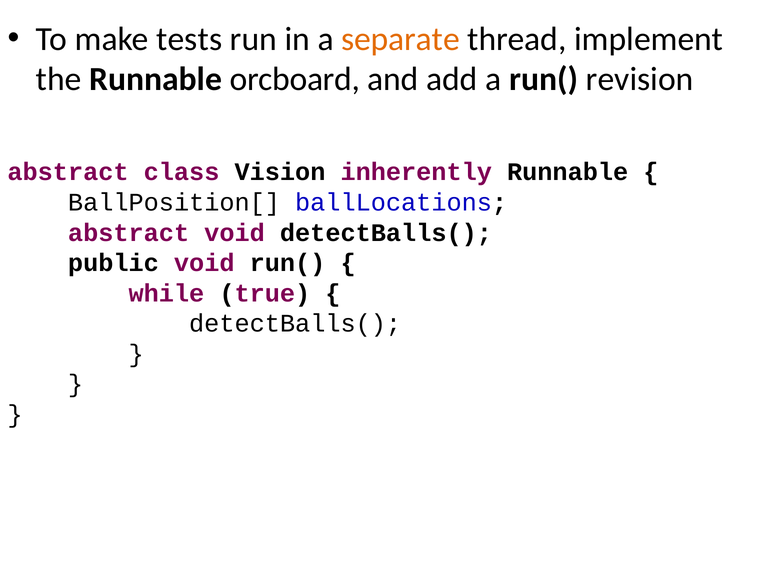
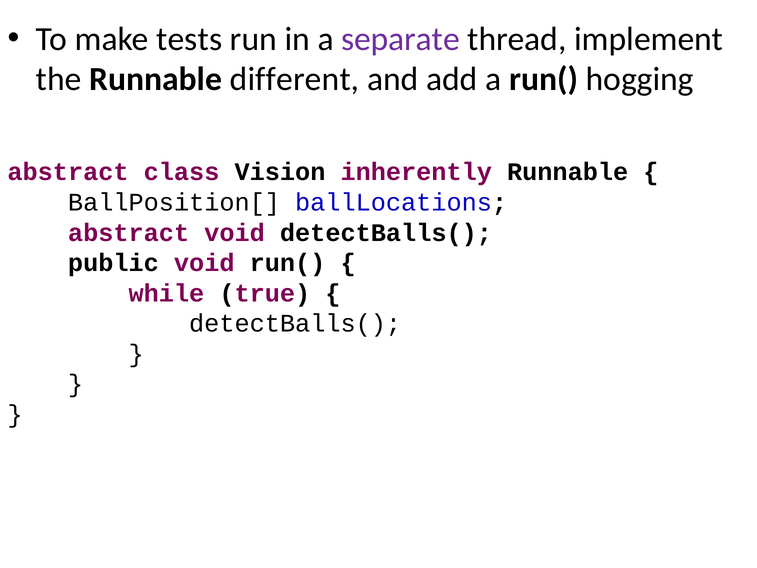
separate colour: orange -> purple
orcboard: orcboard -> different
revision: revision -> hogging
